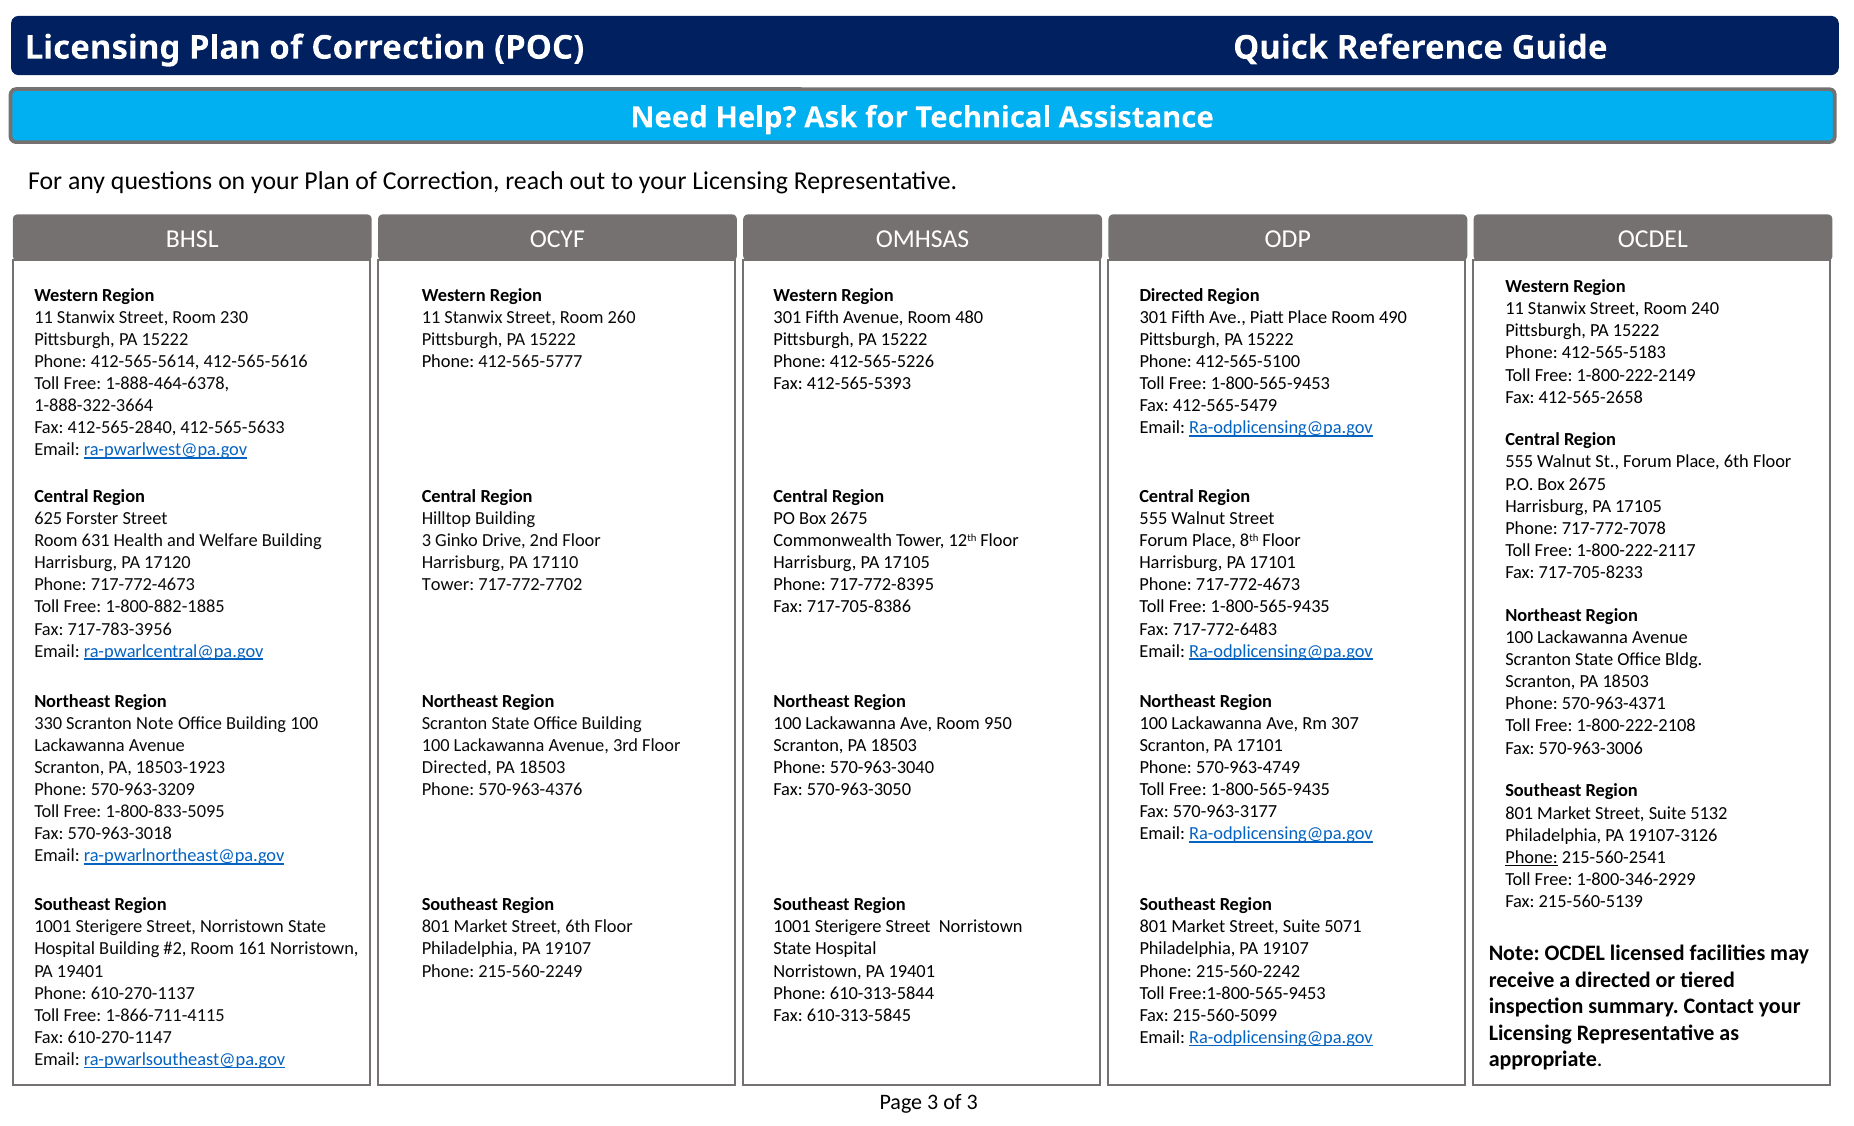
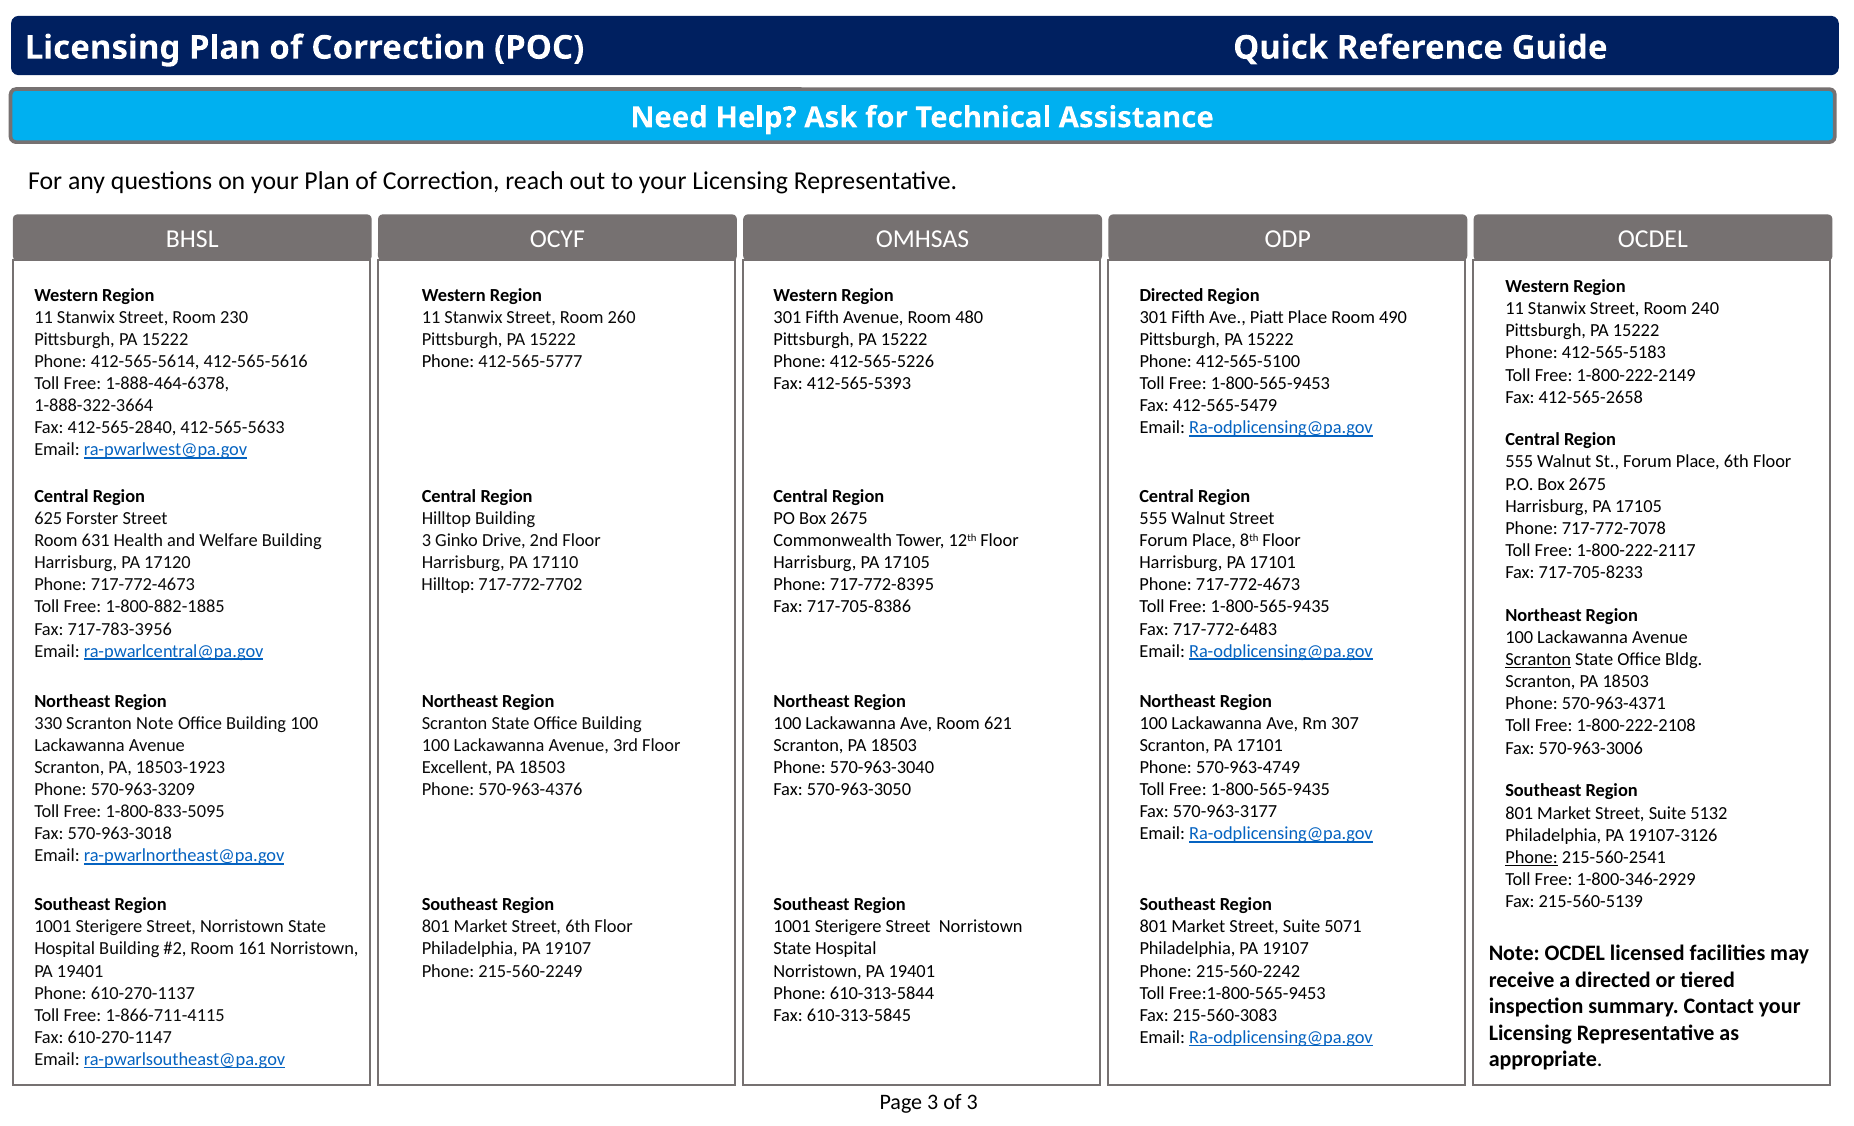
Tower at (448, 585): Tower -> Hilltop
Scranton at (1538, 659) underline: none -> present
950: 950 -> 621
Directed at (457, 767): Directed -> Excellent
215-560-5099: 215-560-5099 -> 215-560-3083
